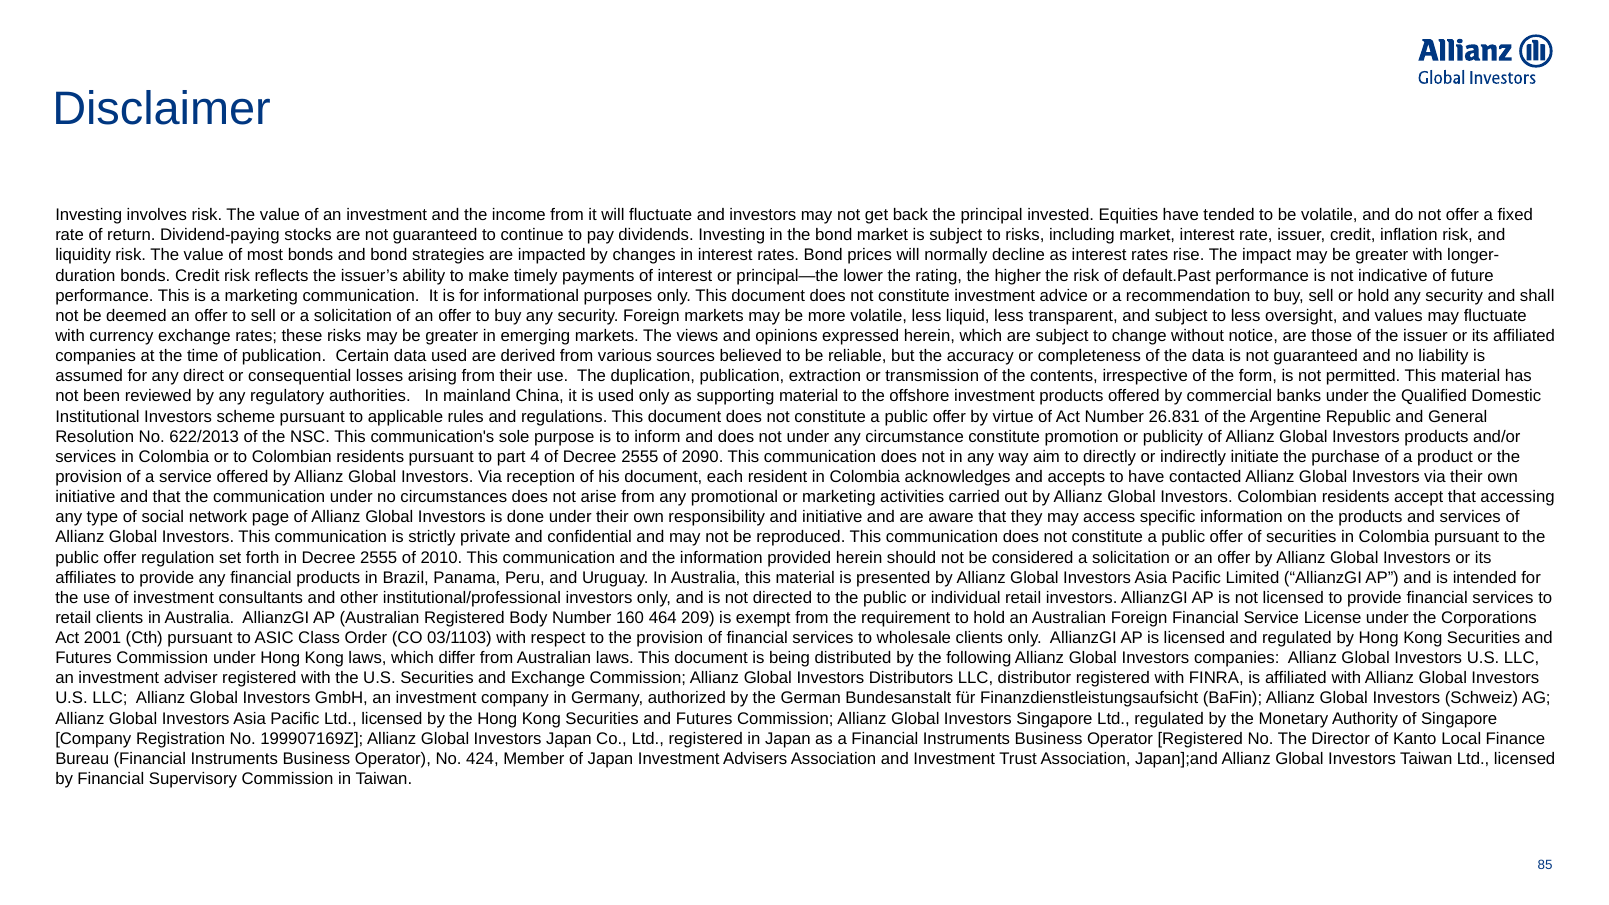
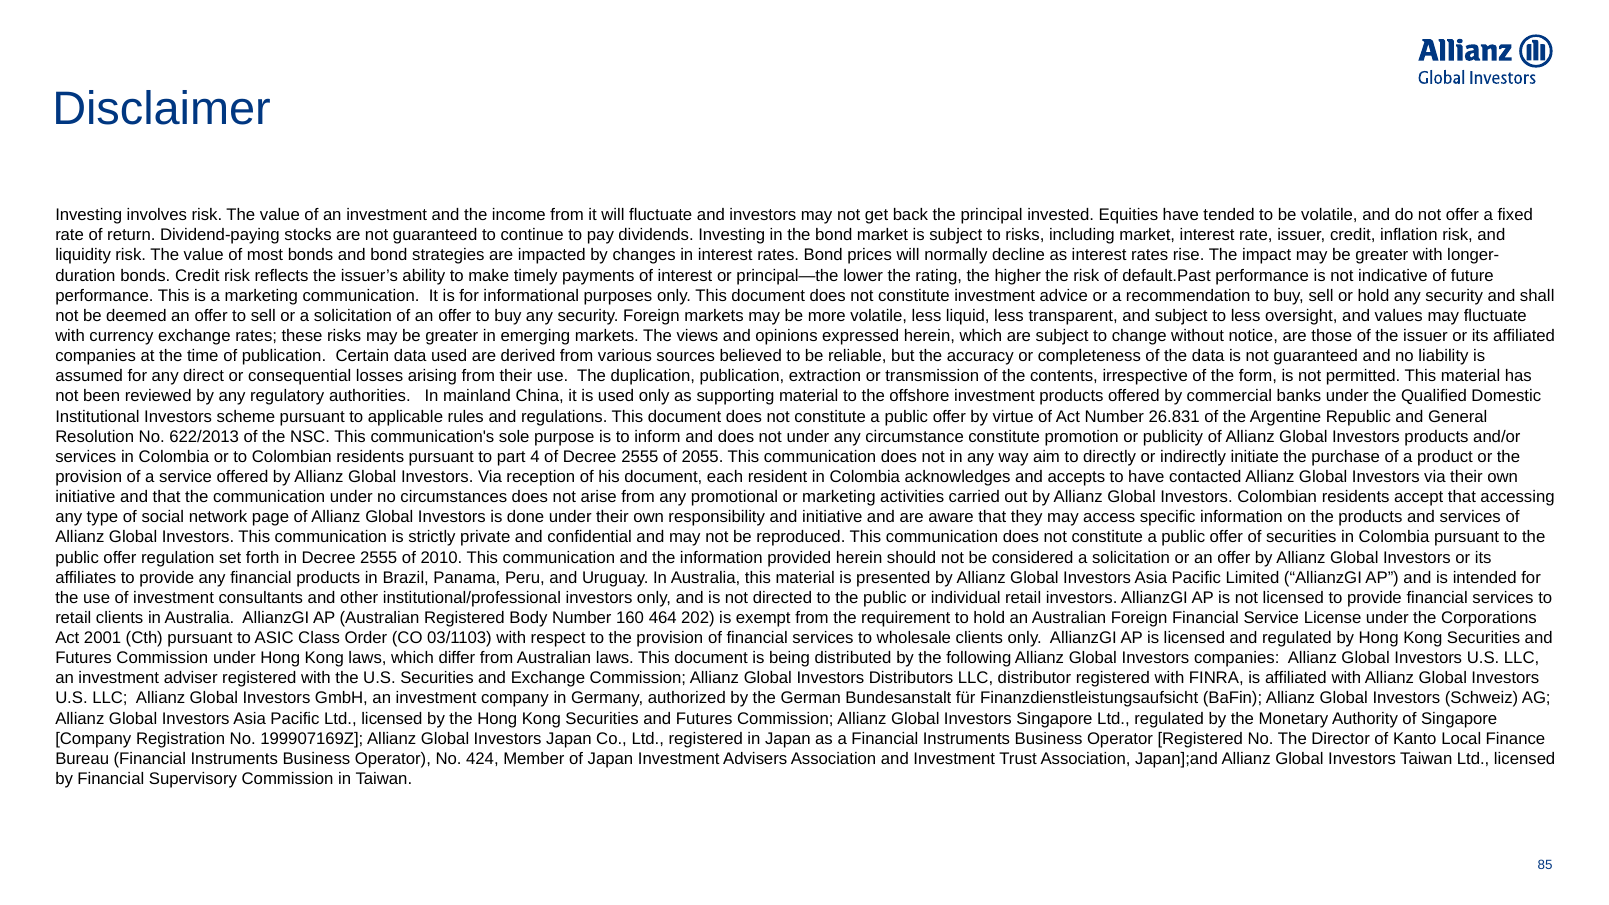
2090: 2090 -> 2055
209: 209 -> 202
